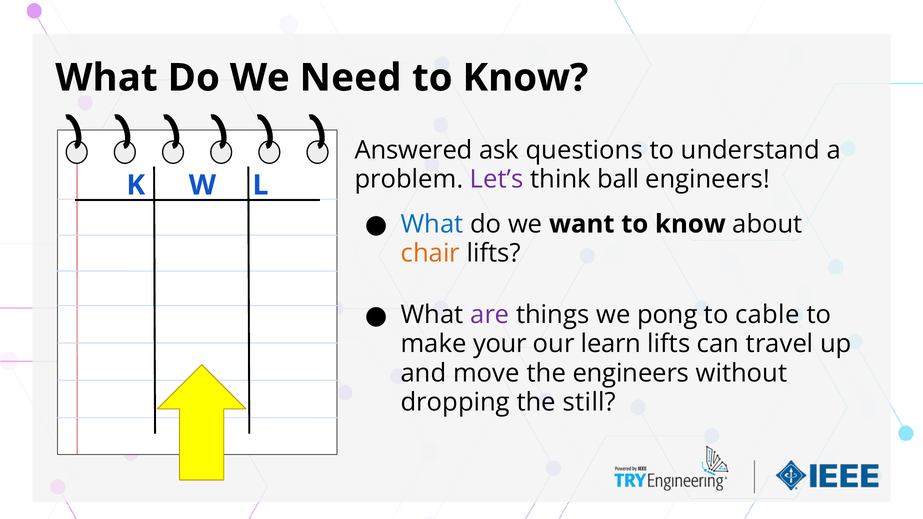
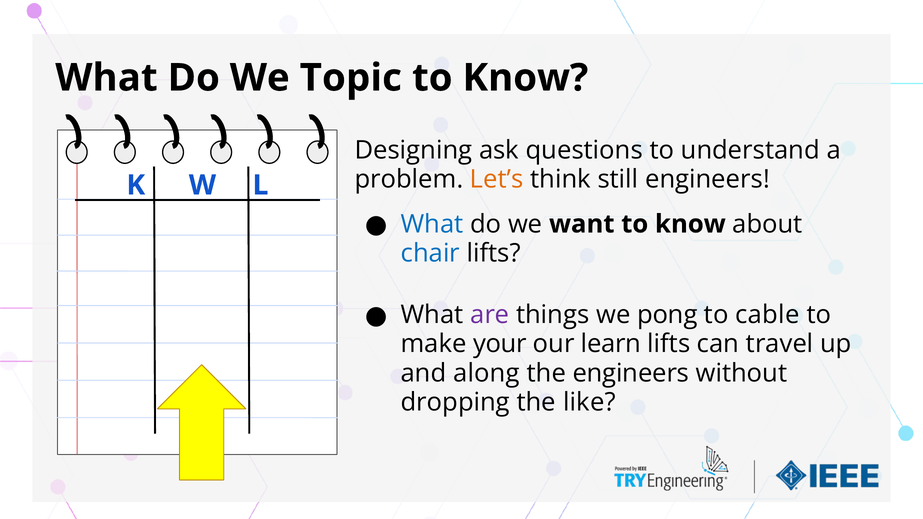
Need: Need -> Topic
Answered: Answered -> Designing
Let’s colour: purple -> orange
ball: ball -> still
chair colour: orange -> blue
move: move -> along
still: still -> like
